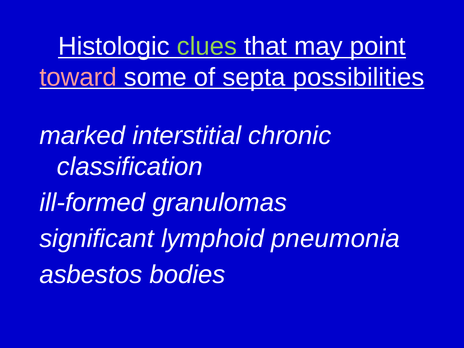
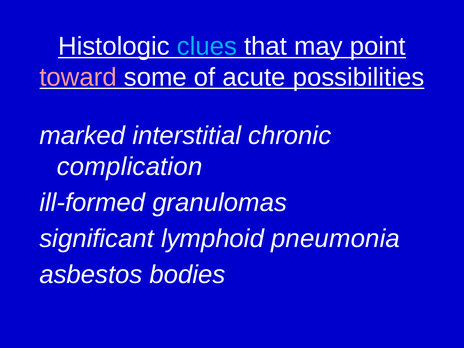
clues colour: light green -> light blue
septa: septa -> acute
classification: classification -> complication
